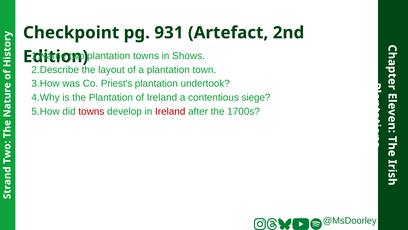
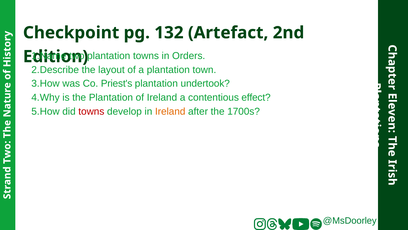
931: 931 -> 132
Shows: Shows -> Orders
siege: siege -> effect
Ireland at (170, 111) colour: red -> orange
